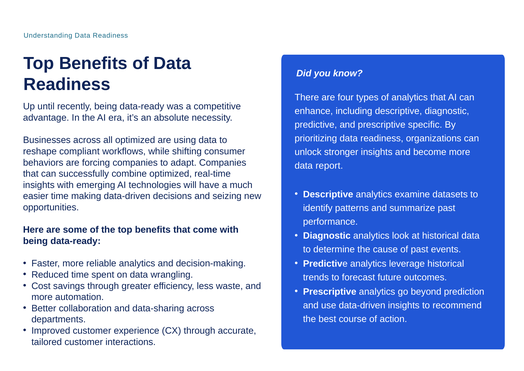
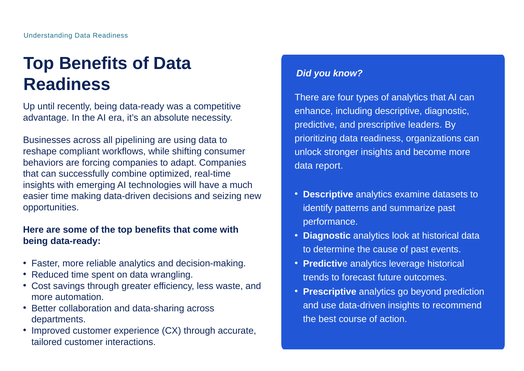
specific: specific -> leaders
all optimized: optimized -> pipelining
